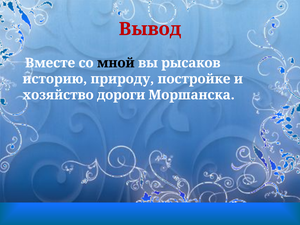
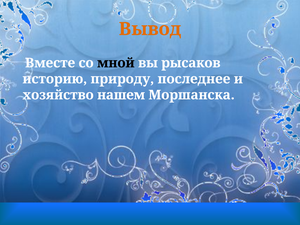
Вывод colour: red -> orange
постройке: постройке -> последнее
дороги: дороги -> нашем
